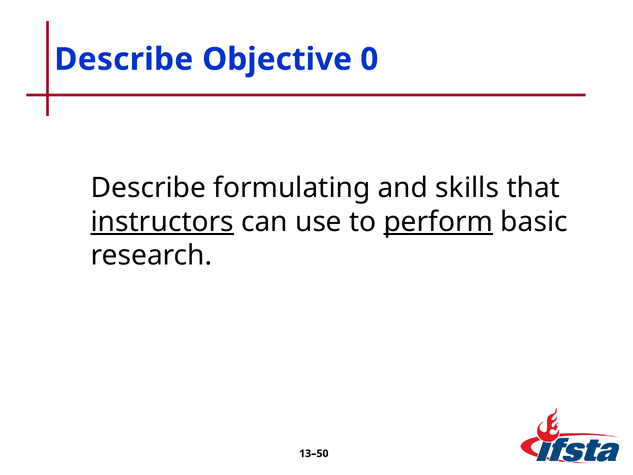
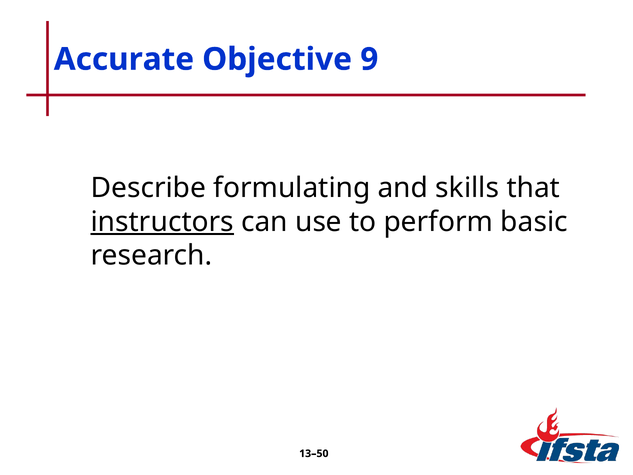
Describe at (124, 59): Describe -> Accurate
0: 0 -> 9
perform underline: present -> none
